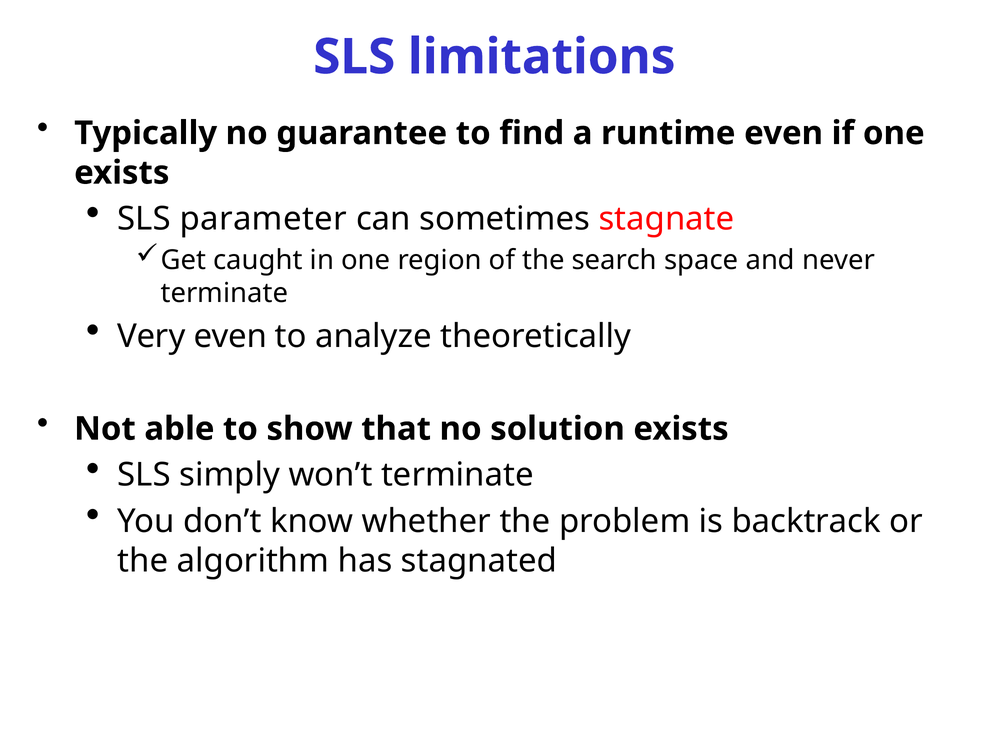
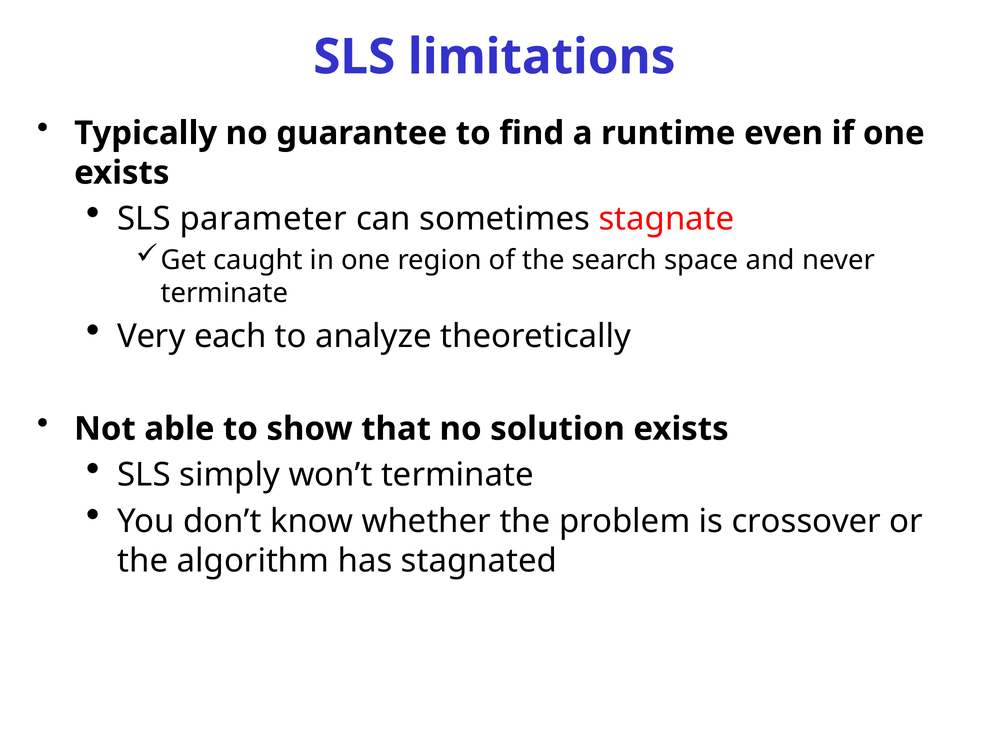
Very even: even -> each
backtrack: backtrack -> crossover
